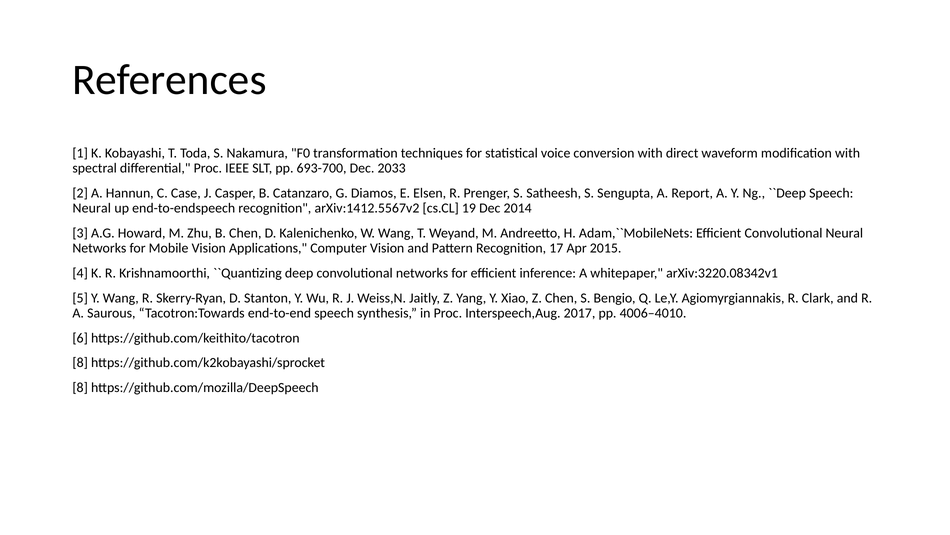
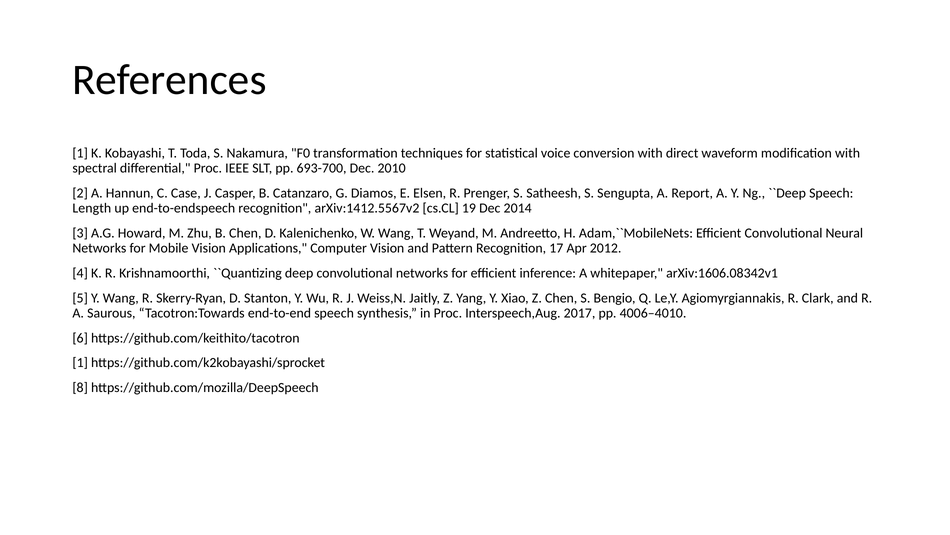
2033: 2033 -> 2010
Neural at (92, 208): Neural -> Length
2015: 2015 -> 2012
arXiv:3220.08342v1: arXiv:3220.08342v1 -> arXiv:1606.08342v1
8 at (80, 362): 8 -> 1
